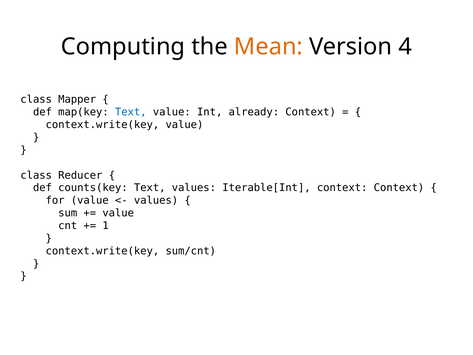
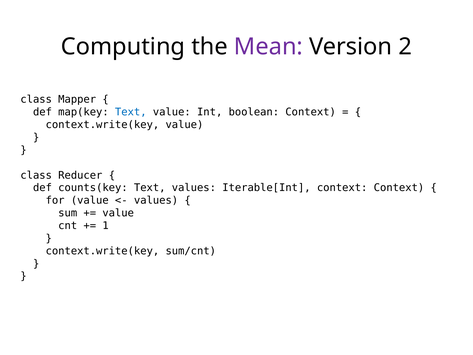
Mean colour: orange -> purple
4: 4 -> 2
already: already -> boolean
